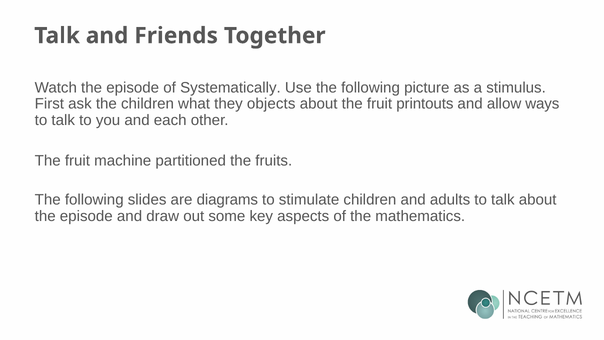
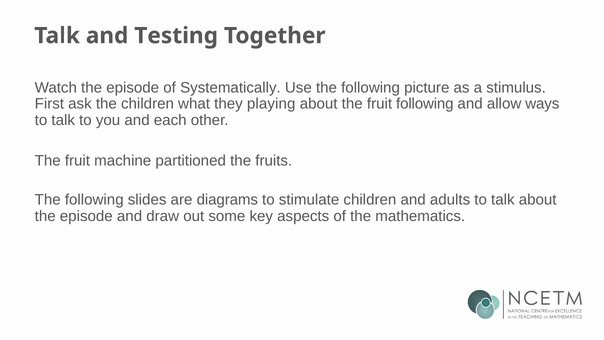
Friends: Friends -> Testing
objects: objects -> playing
fruit printouts: printouts -> following
